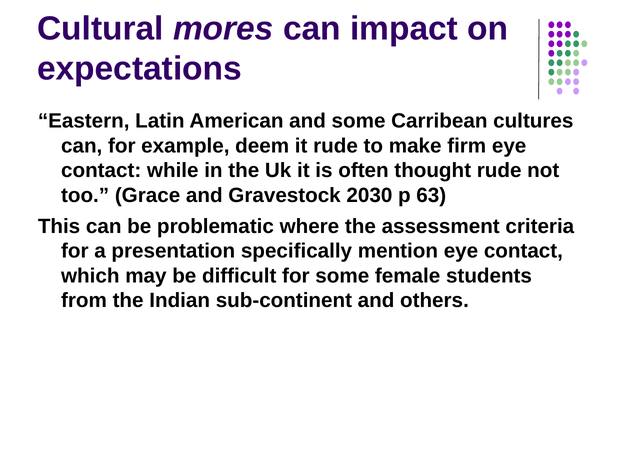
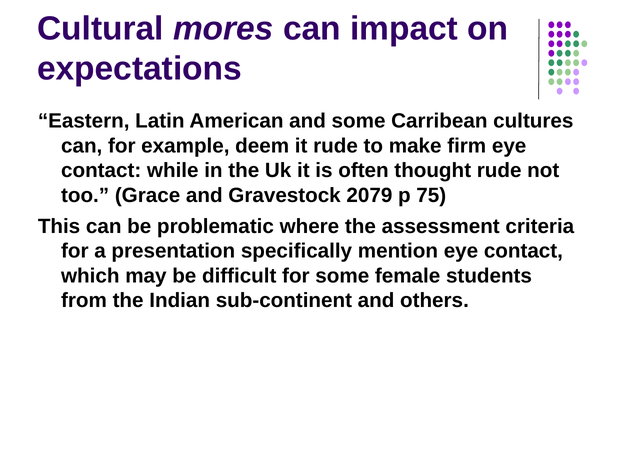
2030: 2030 -> 2079
63: 63 -> 75
